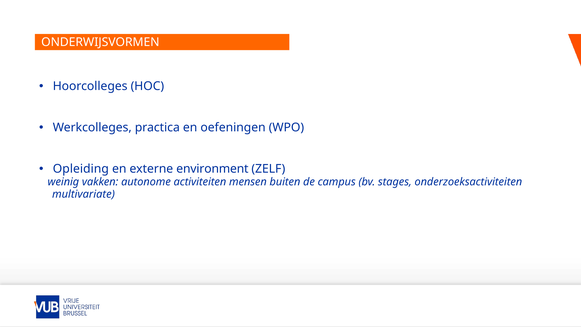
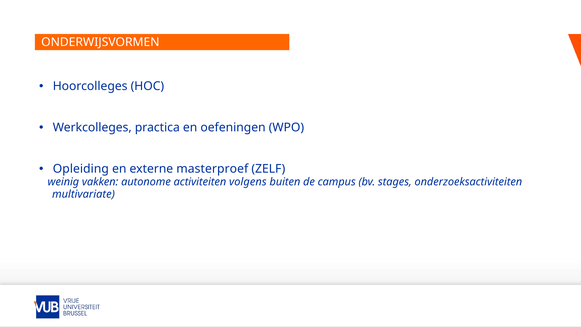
environment: environment -> masterproef
mensen: mensen -> volgens
